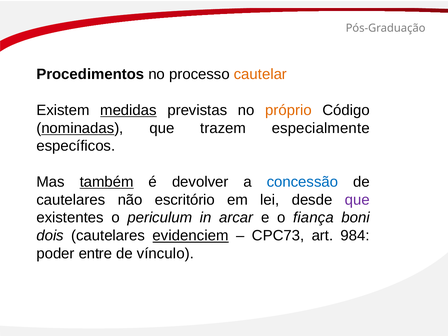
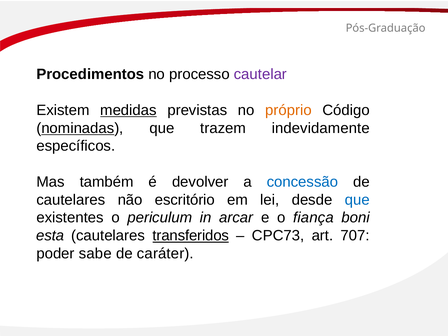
cautelar colour: orange -> purple
especialmente: especialmente -> indevidamente
também underline: present -> none
que at (357, 200) colour: purple -> blue
dois: dois -> esta
evidenciem: evidenciem -> transferidos
984: 984 -> 707
entre: entre -> sabe
vínculo: vínculo -> caráter
